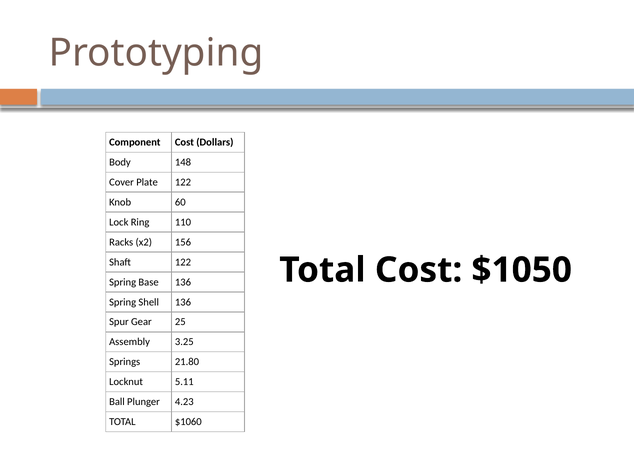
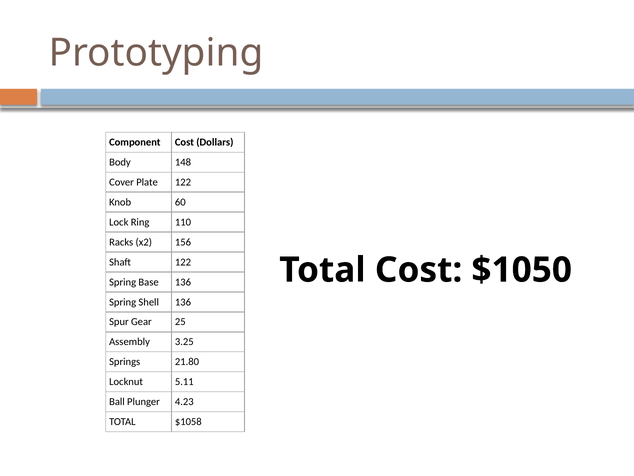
$1060: $1060 -> $1058
